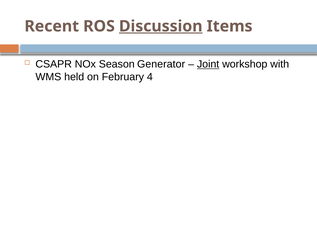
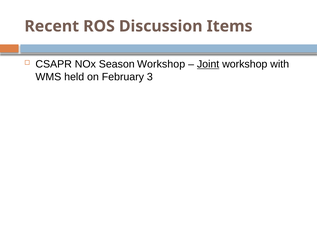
Discussion underline: present -> none
Season Generator: Generator -> Workshop
4: 4 -> 3
